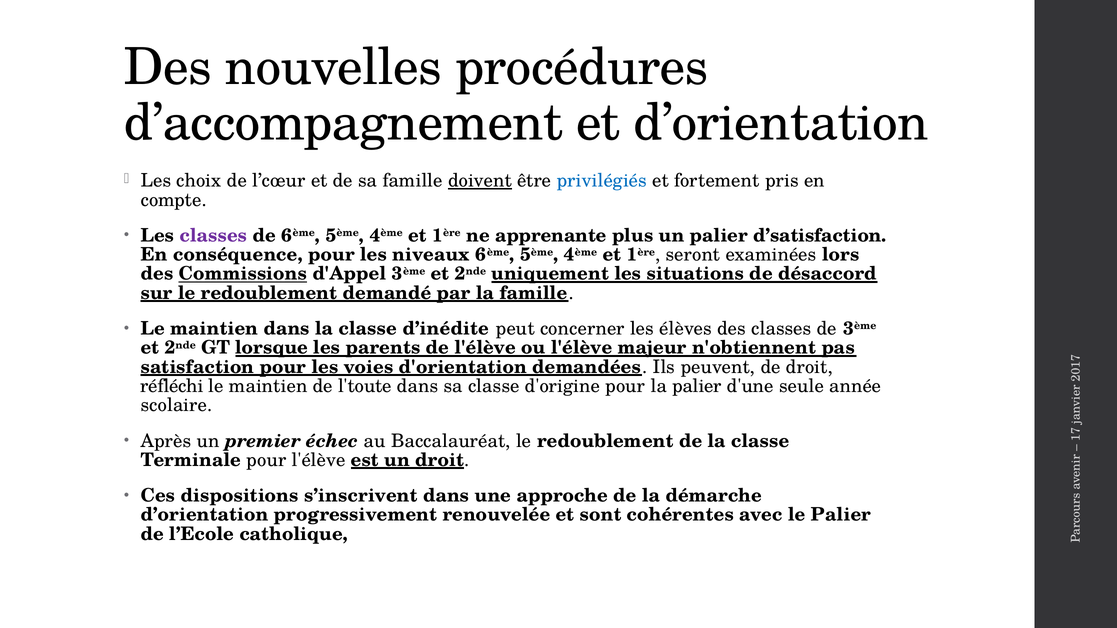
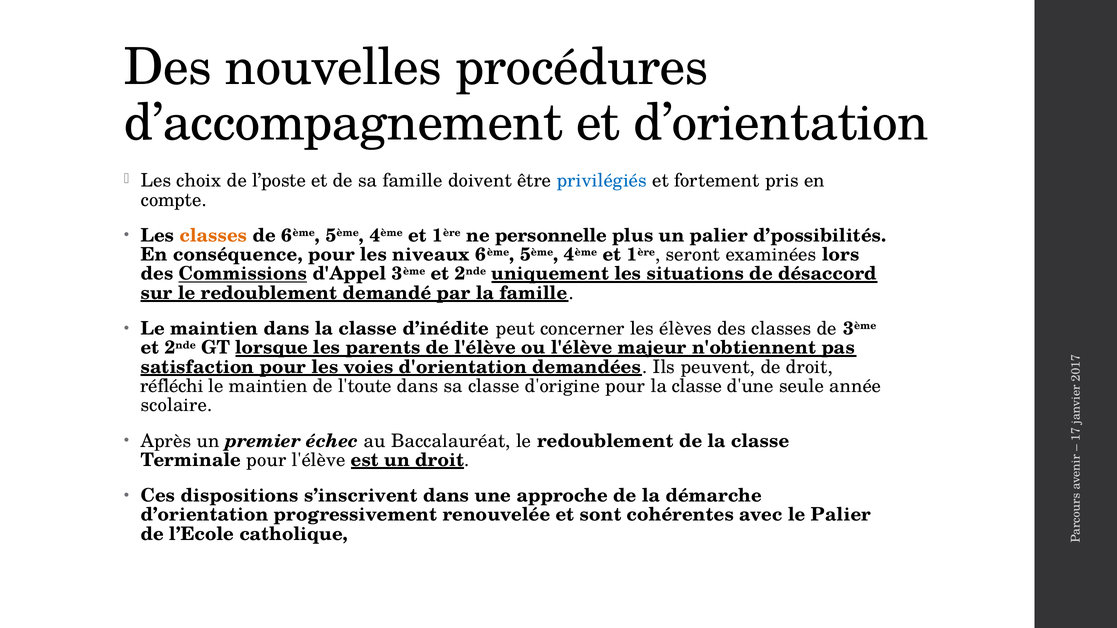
l’cœur: l’cœur -> l’poste
doivent underline: present -> none
classes at (213, 236) colour: purple -> orange
apprenante: apprenante -> personnelle
d’satisfaction: d’satisfaction -> d’possibilités
pour la palier: palier -> classe
